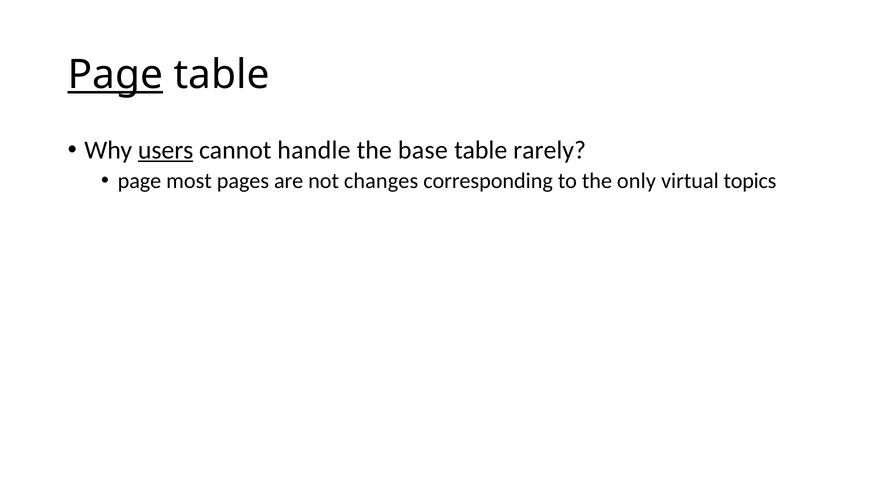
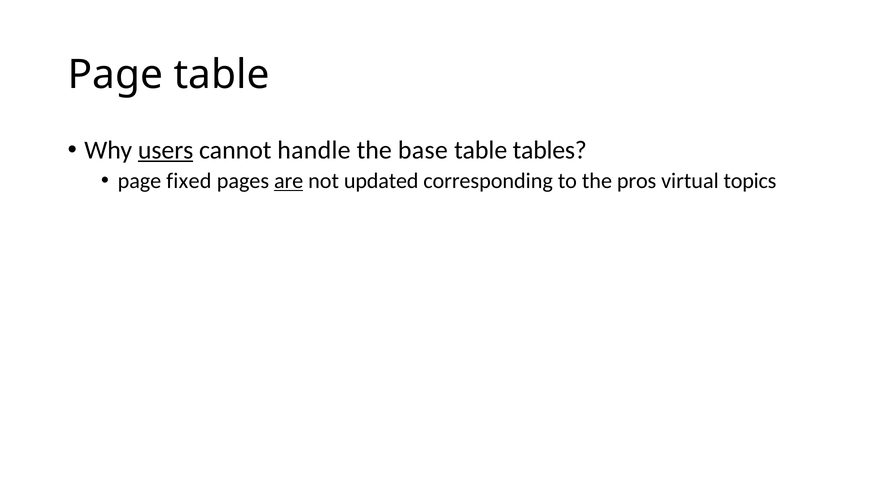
Page at (115, 75) underline: present -> none
rarely: rarely -> tables
most: most -> fixed
are underline: none -> present
changes: changes -> updated
only: only -> pros
